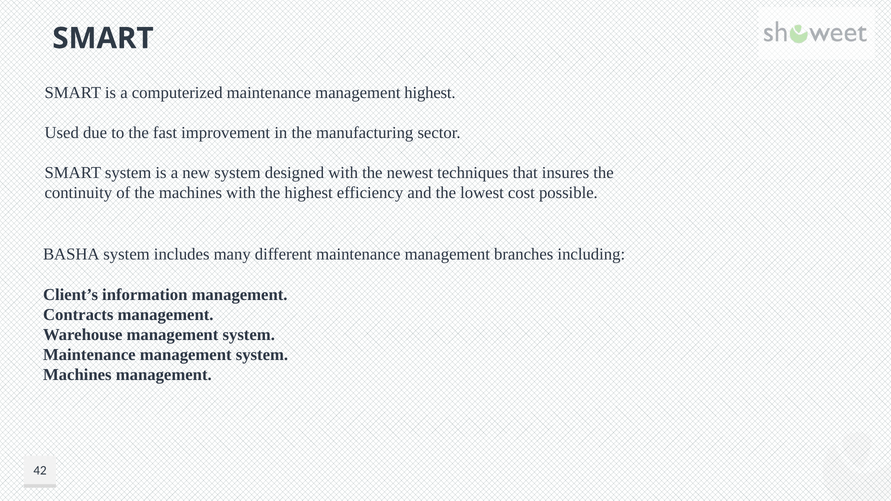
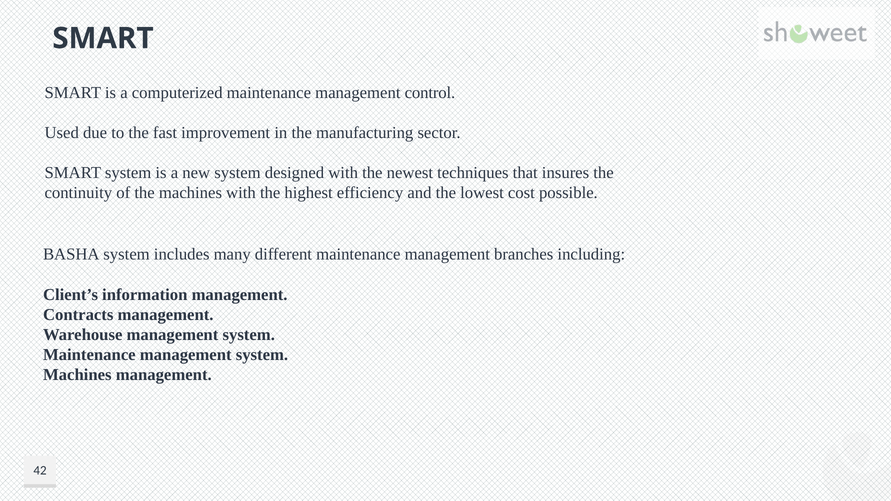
management highest: highest -> control
